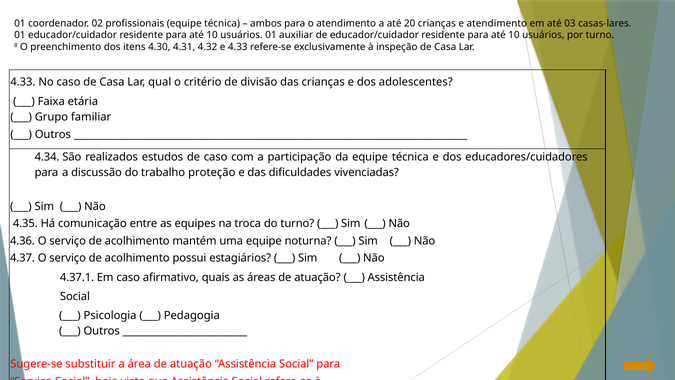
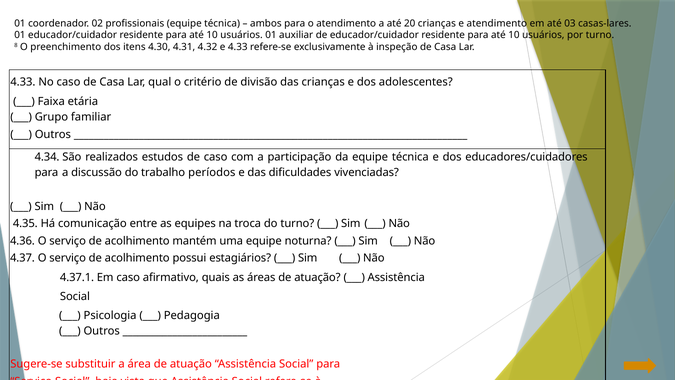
proteção: proteção -> períodos
